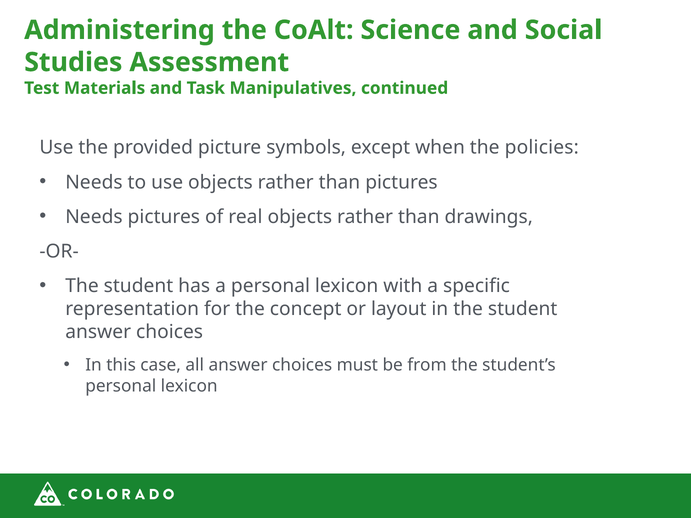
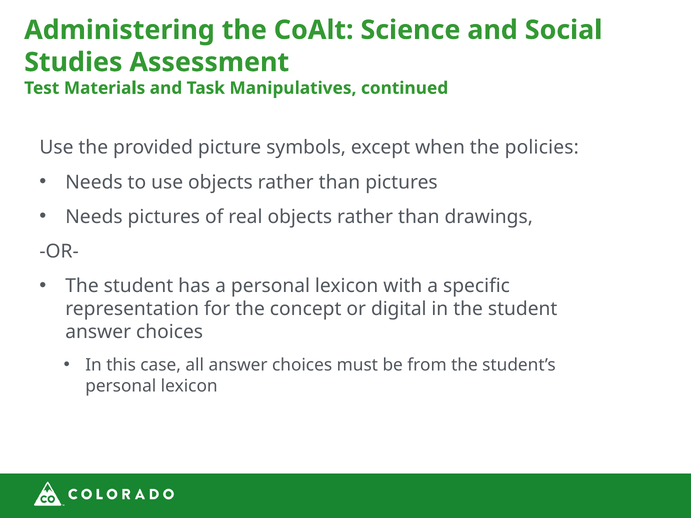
layout: layout -> digital
